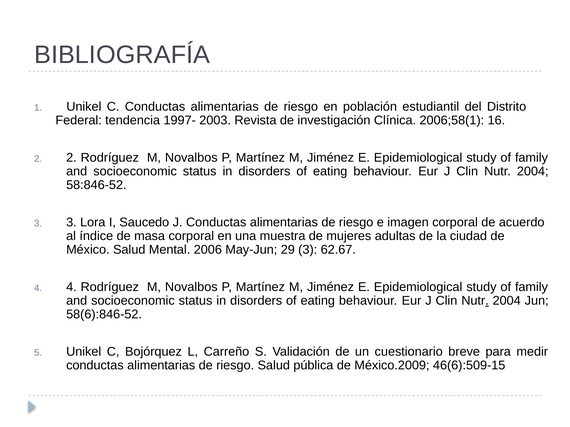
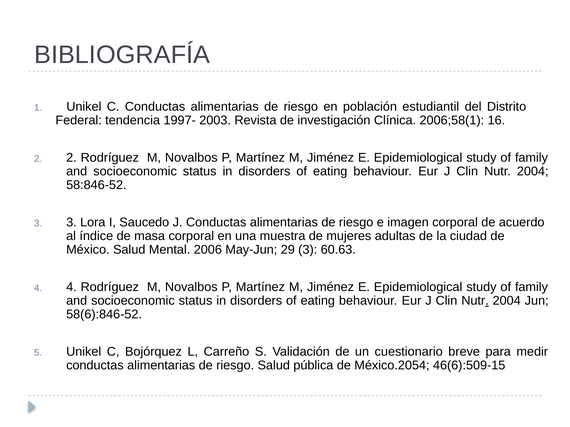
62.67: 62.67 -> 60.63
México.2009: México.2009 -> México.2054
